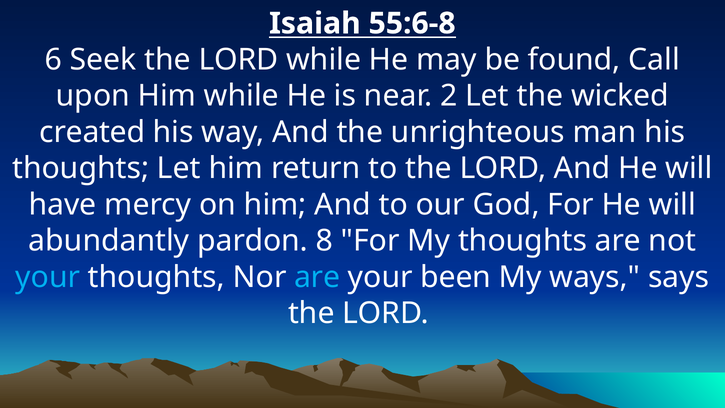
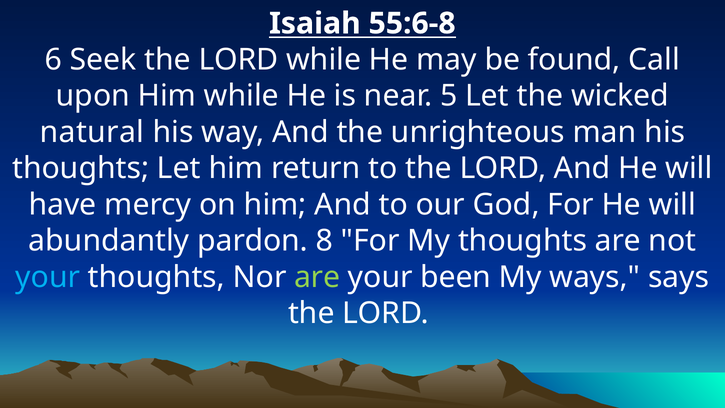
2: 2 -> 5
created: created -> natural
are at (317, 277) colour: light blue -> light green
